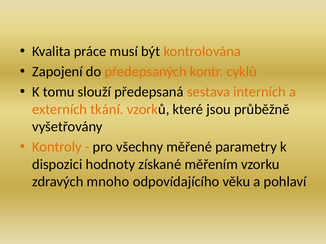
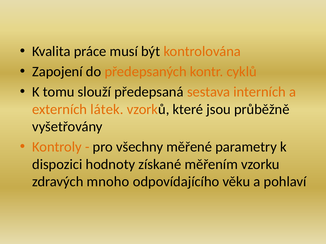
tkání: tkání -> látek
